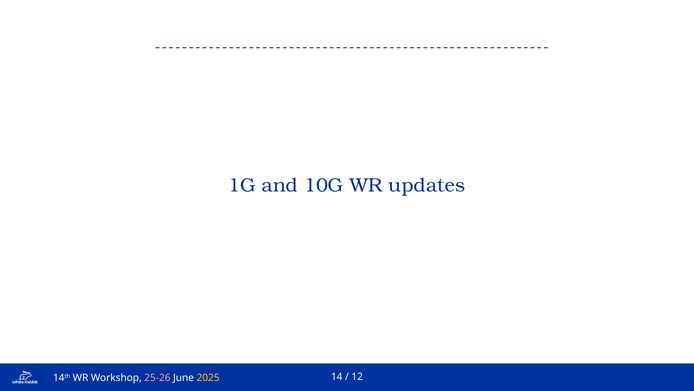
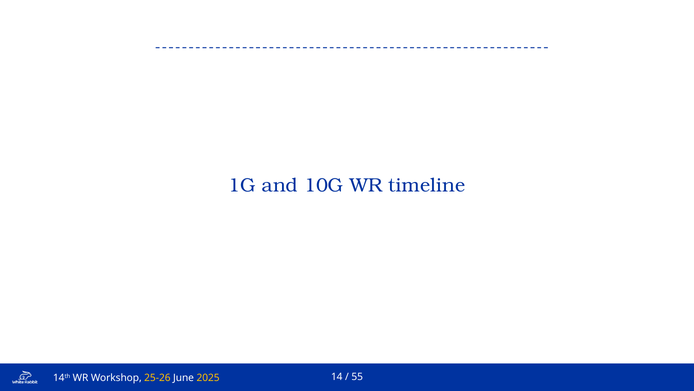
updates: updates -> timeline
12: 12 -> 55
25-26 colour: pink -> yellow
